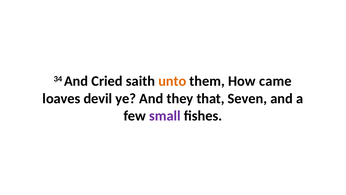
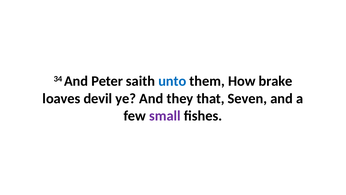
Cried: Cried -> Peter
unto colour: orange -> blue
came: came -> brake
